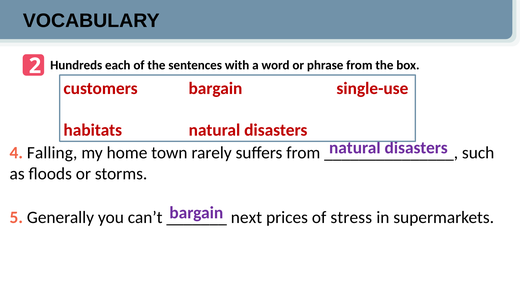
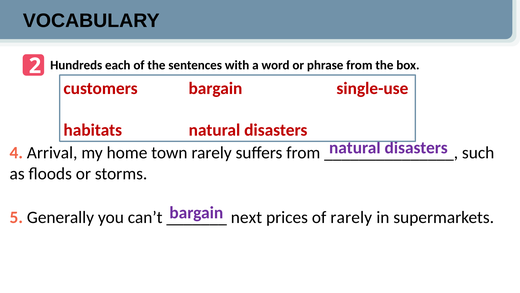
Falling: Falling -> Arrival
of stress: stress -> rarely
